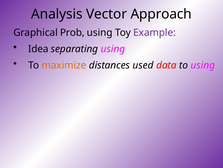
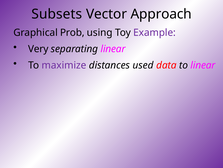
Analysis: Analysis -> Subsets
Idea: Idea -> Very
separating using: using -> linear
maximize colour: orange -> purple
to using: using -> linear
